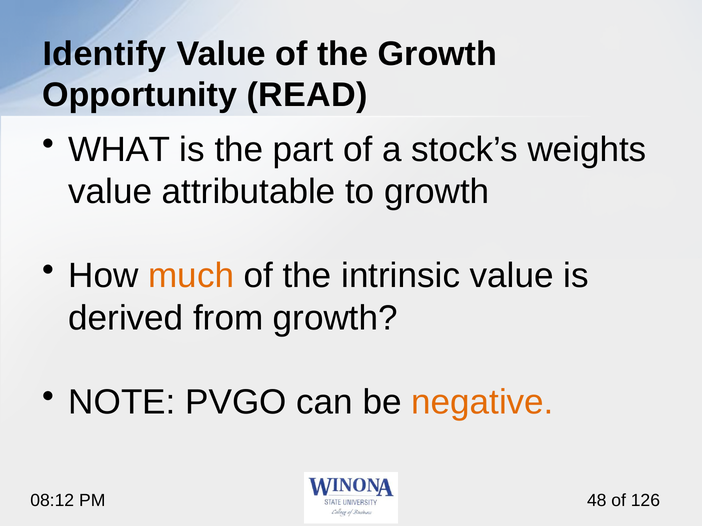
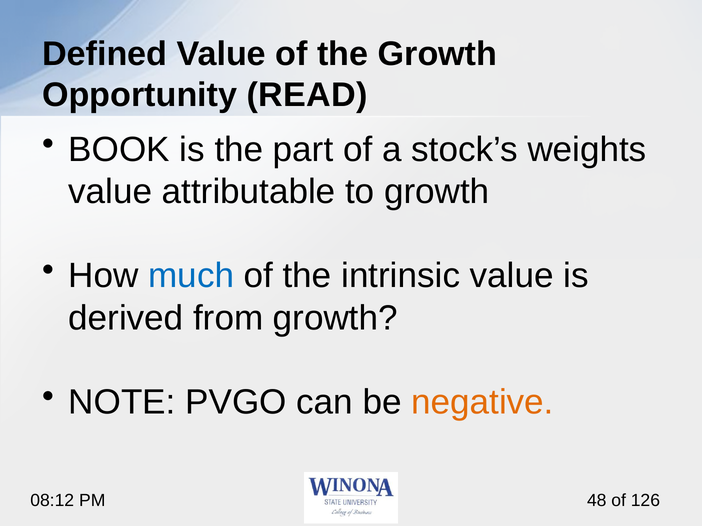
Identify: Identify -> Defined
WHAT: WHAT -> BOOK
much colour: orange -> blue
